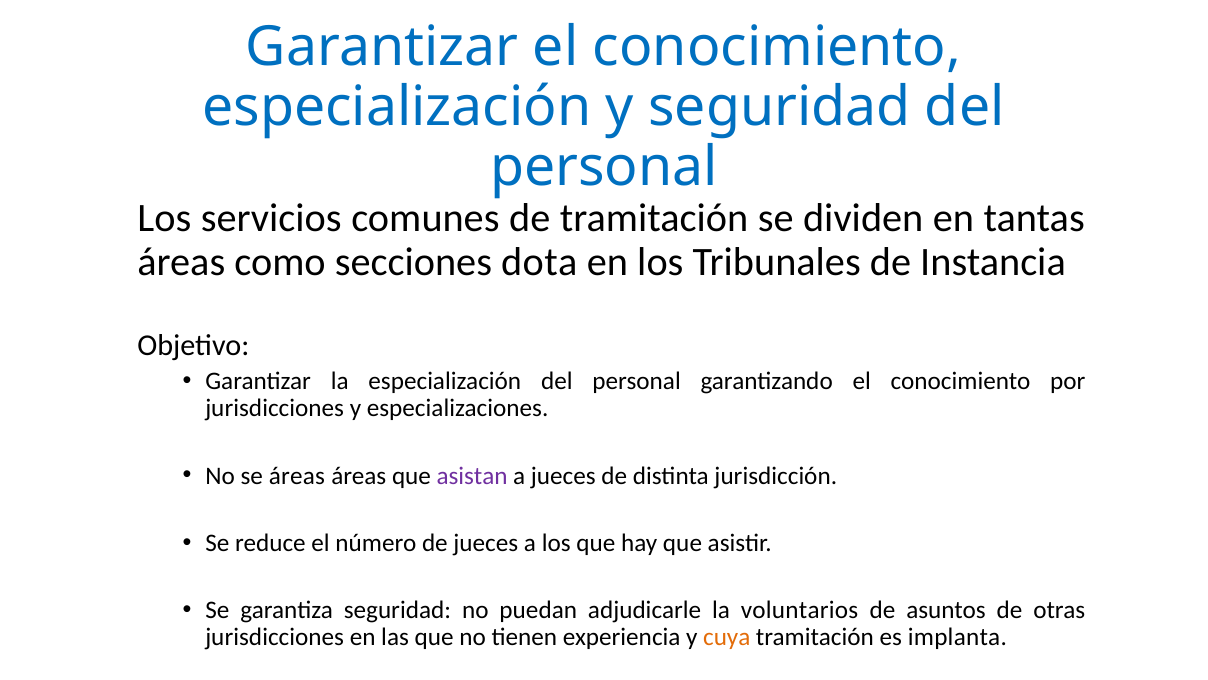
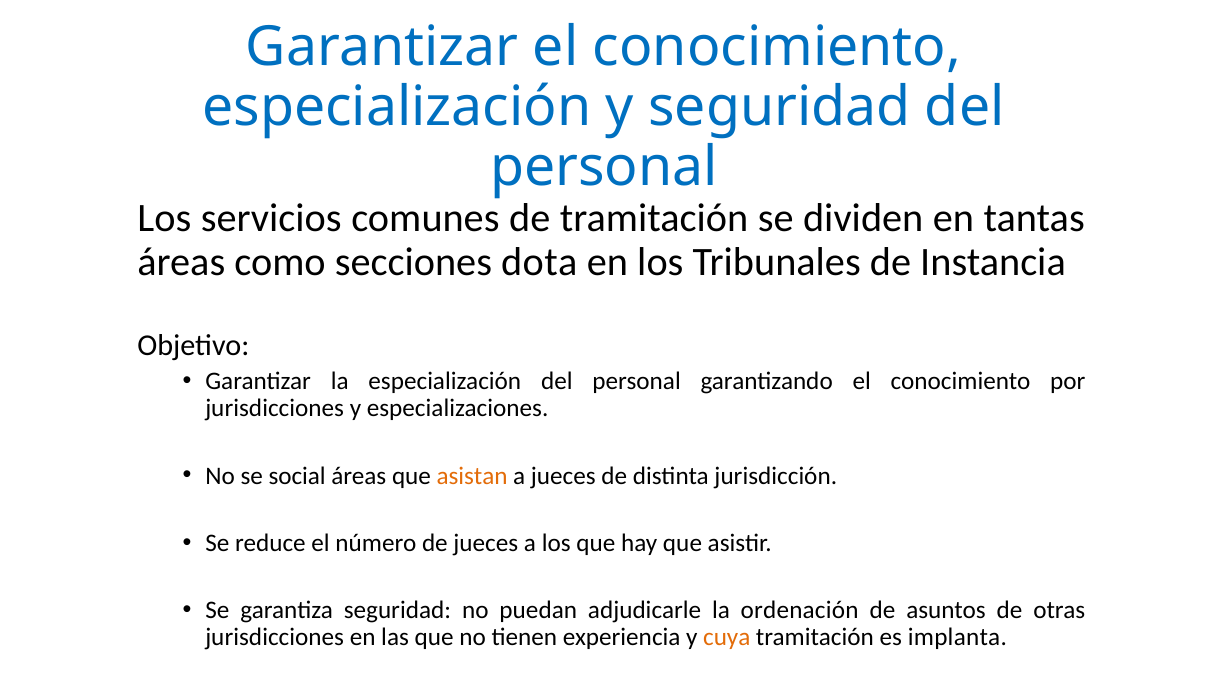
se áreas: áreas -> social
asistan colour: purple -> orange
voluntarios: voluntarios -> ordenación
